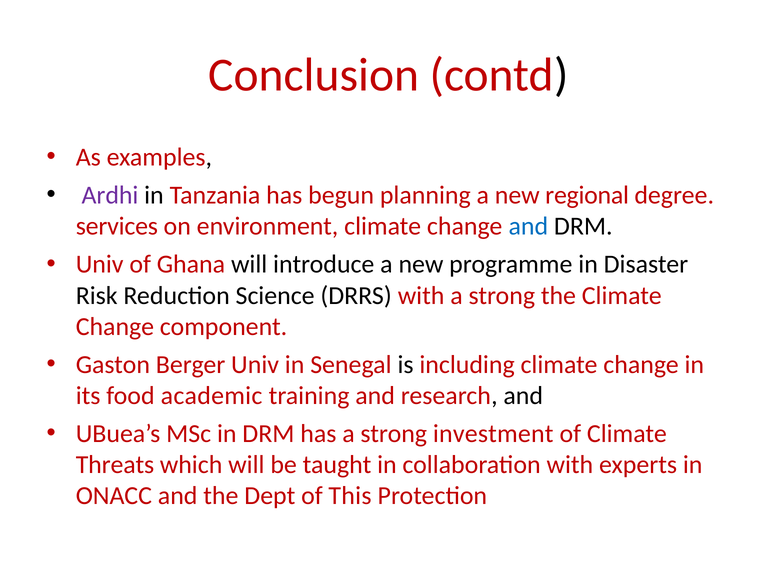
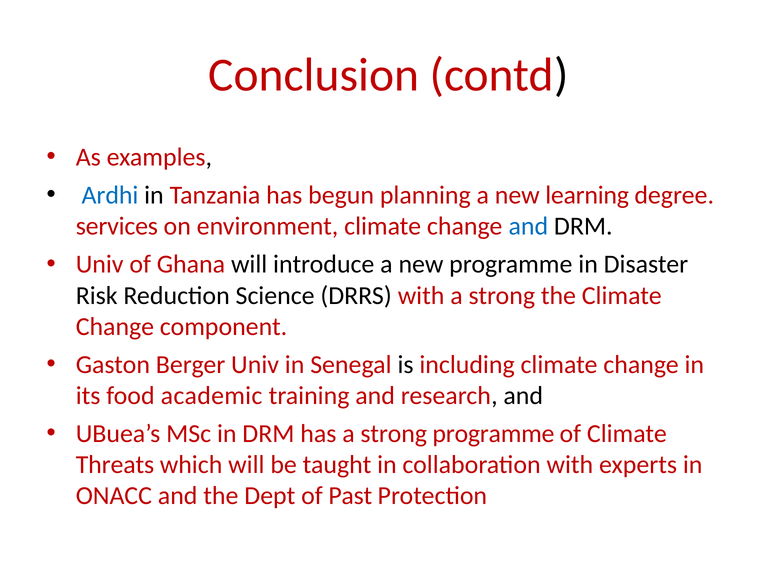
Ardhi colour: purple -> blue
regional: regional -> learning
strong investment: investment -> programme
This: This -> Past
